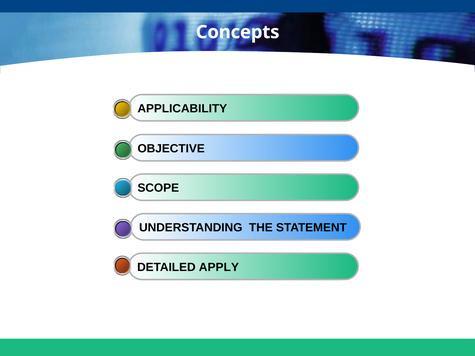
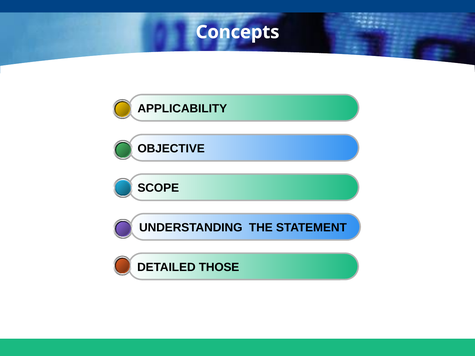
APPLY: APPLY -> THOSE
